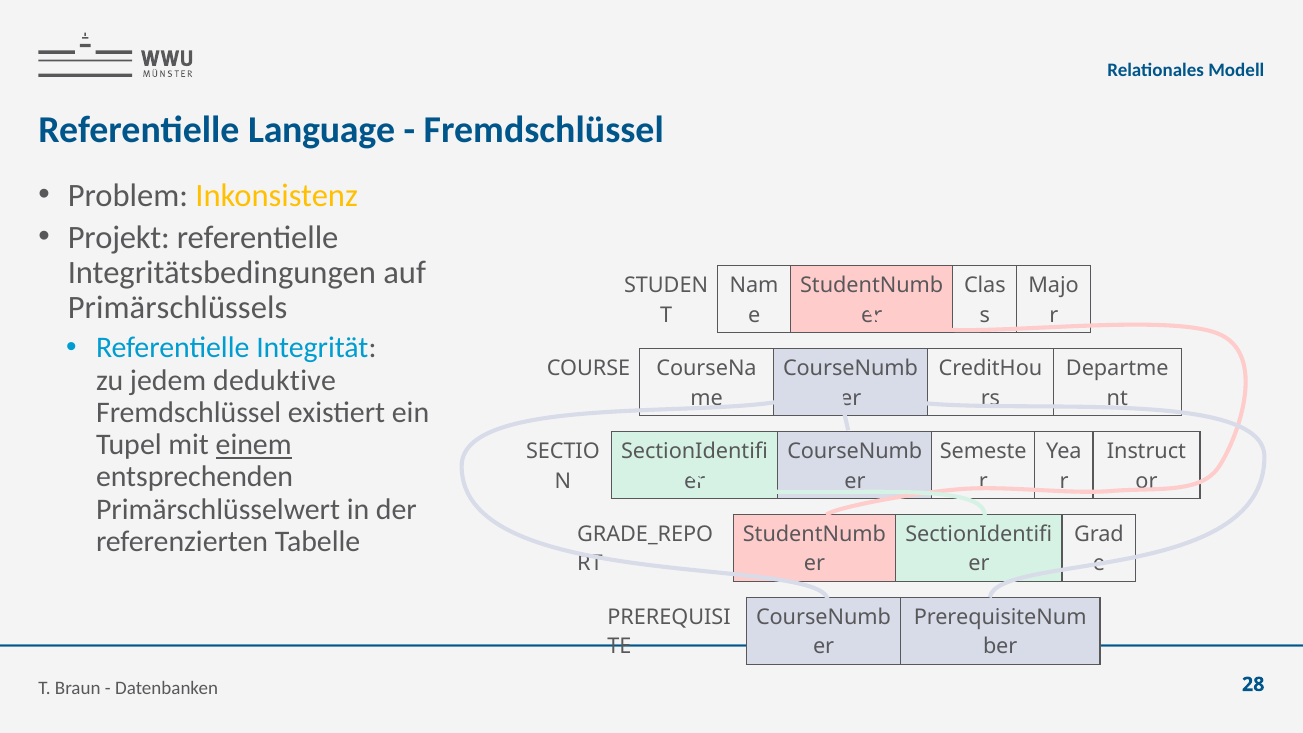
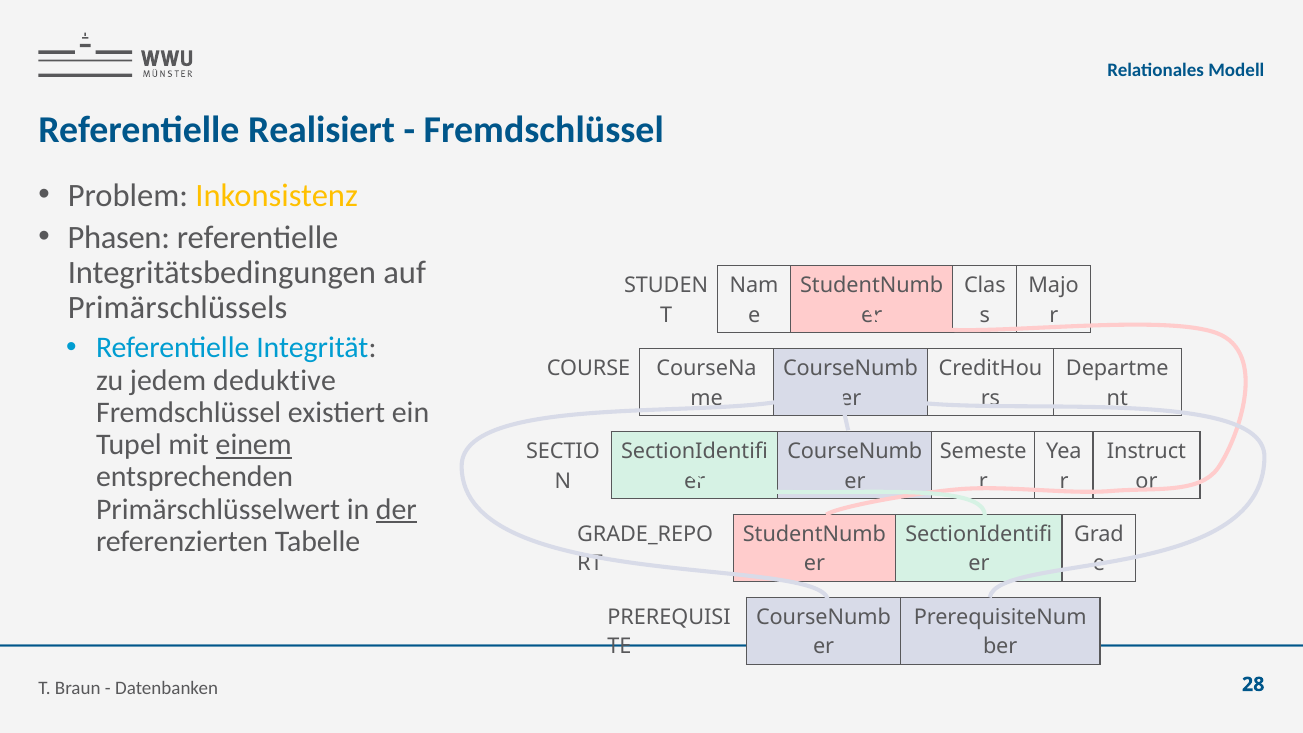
Language: Language -> Realisiert
Projekt: Projekt -> Phasen
der underline: none -> present
